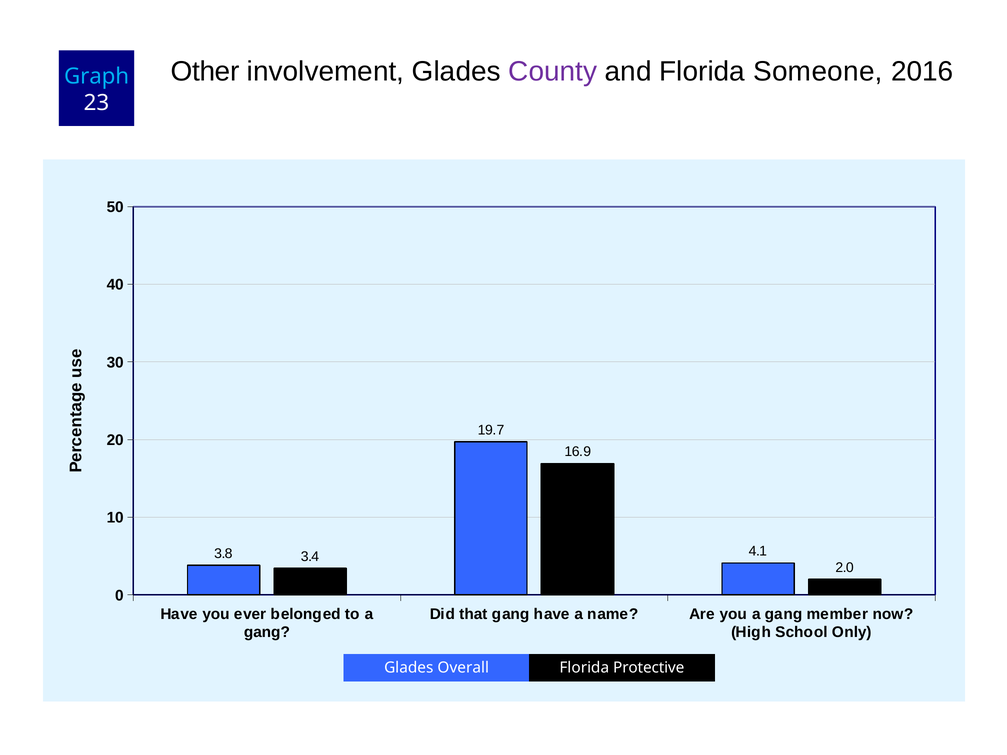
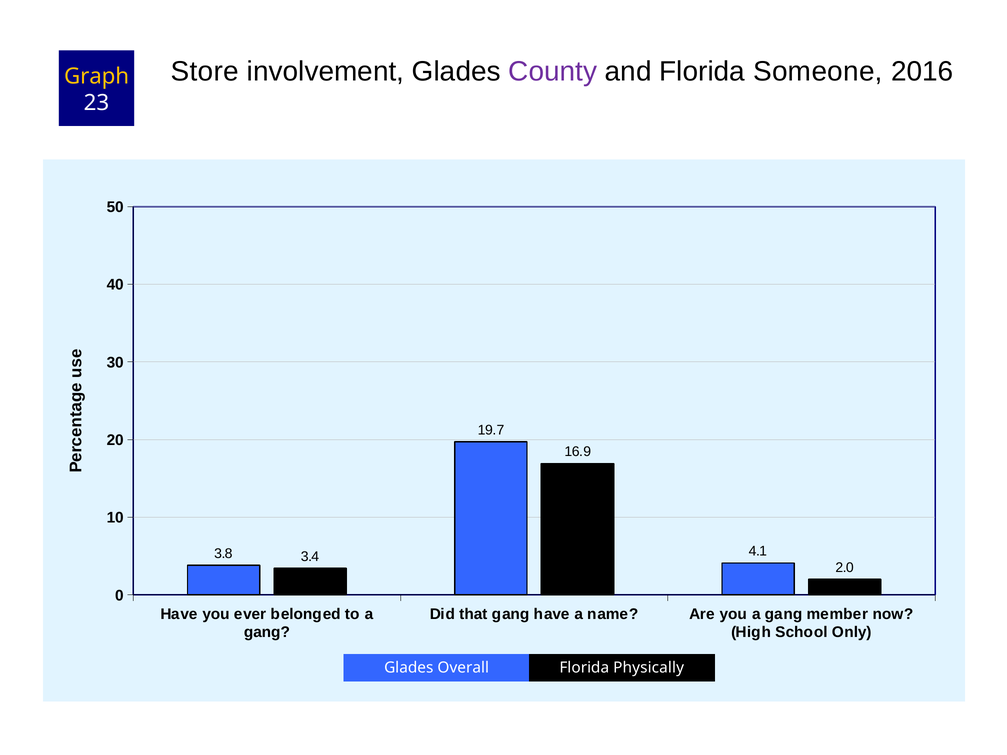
Other: Other -> Store
Graph colour: light blue -> yellow
Protective: Protective -> Physically
